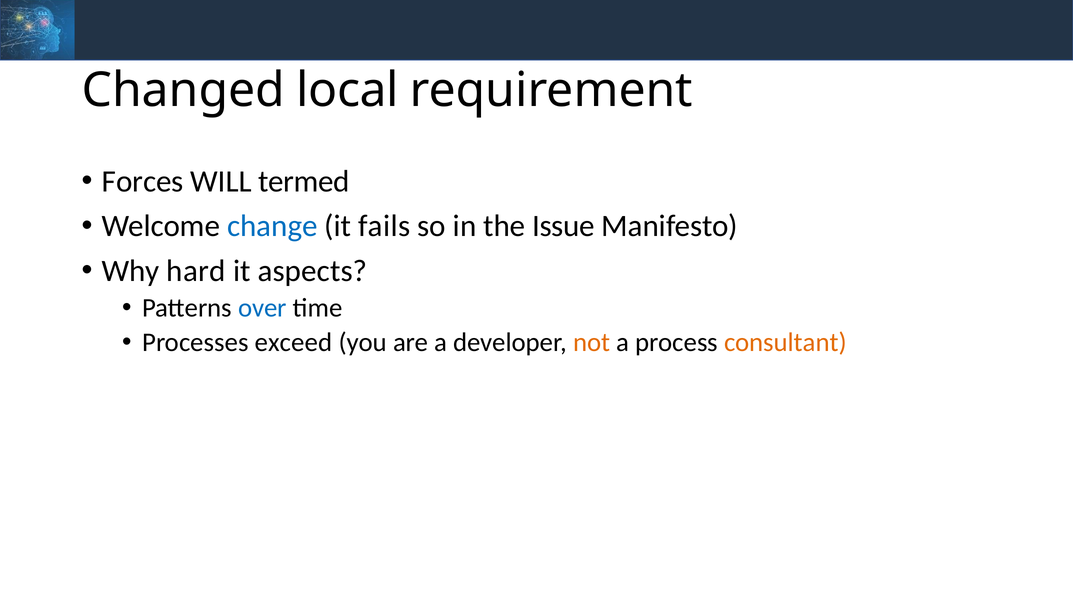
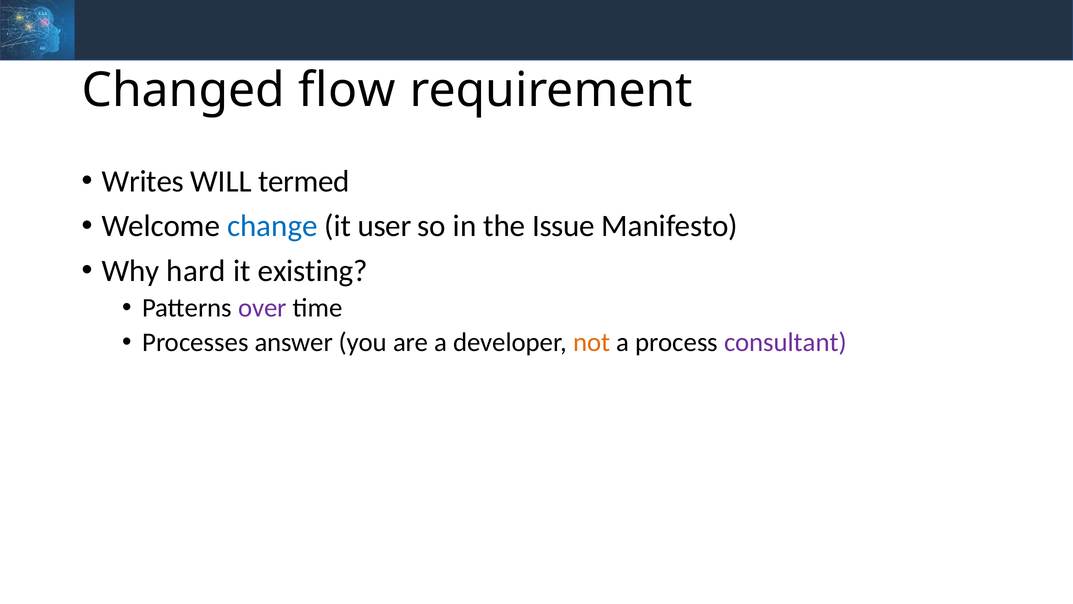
local: local -> flow
Forces: Forces -> Writes
fails: fails -> user
aspects: aspects -> existing
over colour: blue -> purple
exceed: exceed -> answer
consultant colour: orange -> purple
